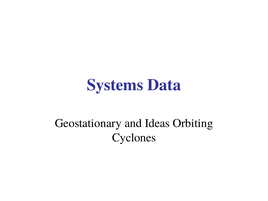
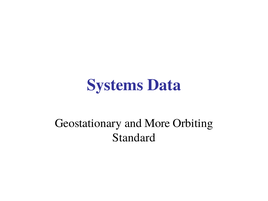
Ideas: Ideas -> More
Cyclones: Cyclones -> Standard
